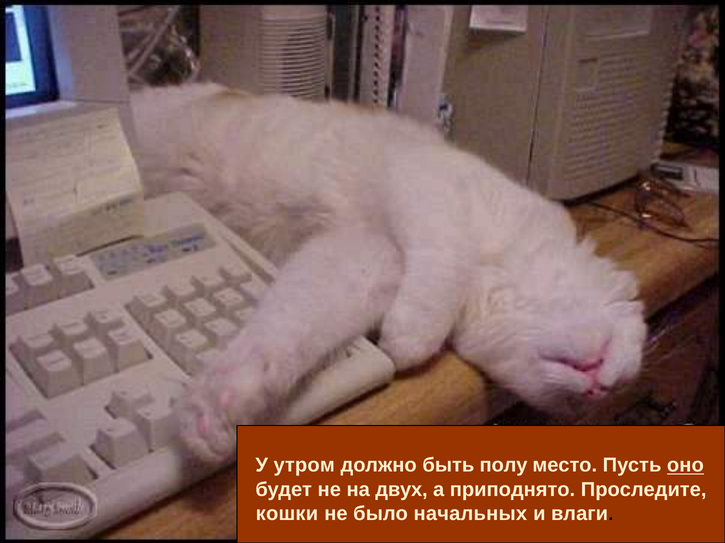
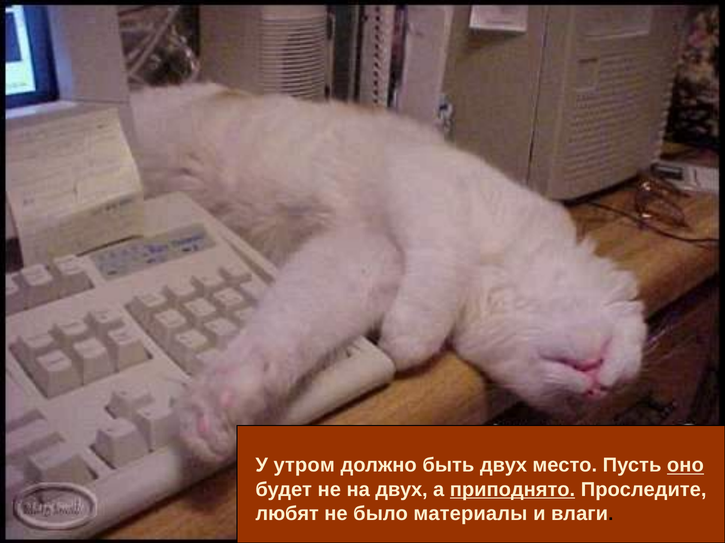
быть полу: полу -> двух
приподнято underline: none -> present
кошки: кошки -> любят
начальных: начальных -> материалы
